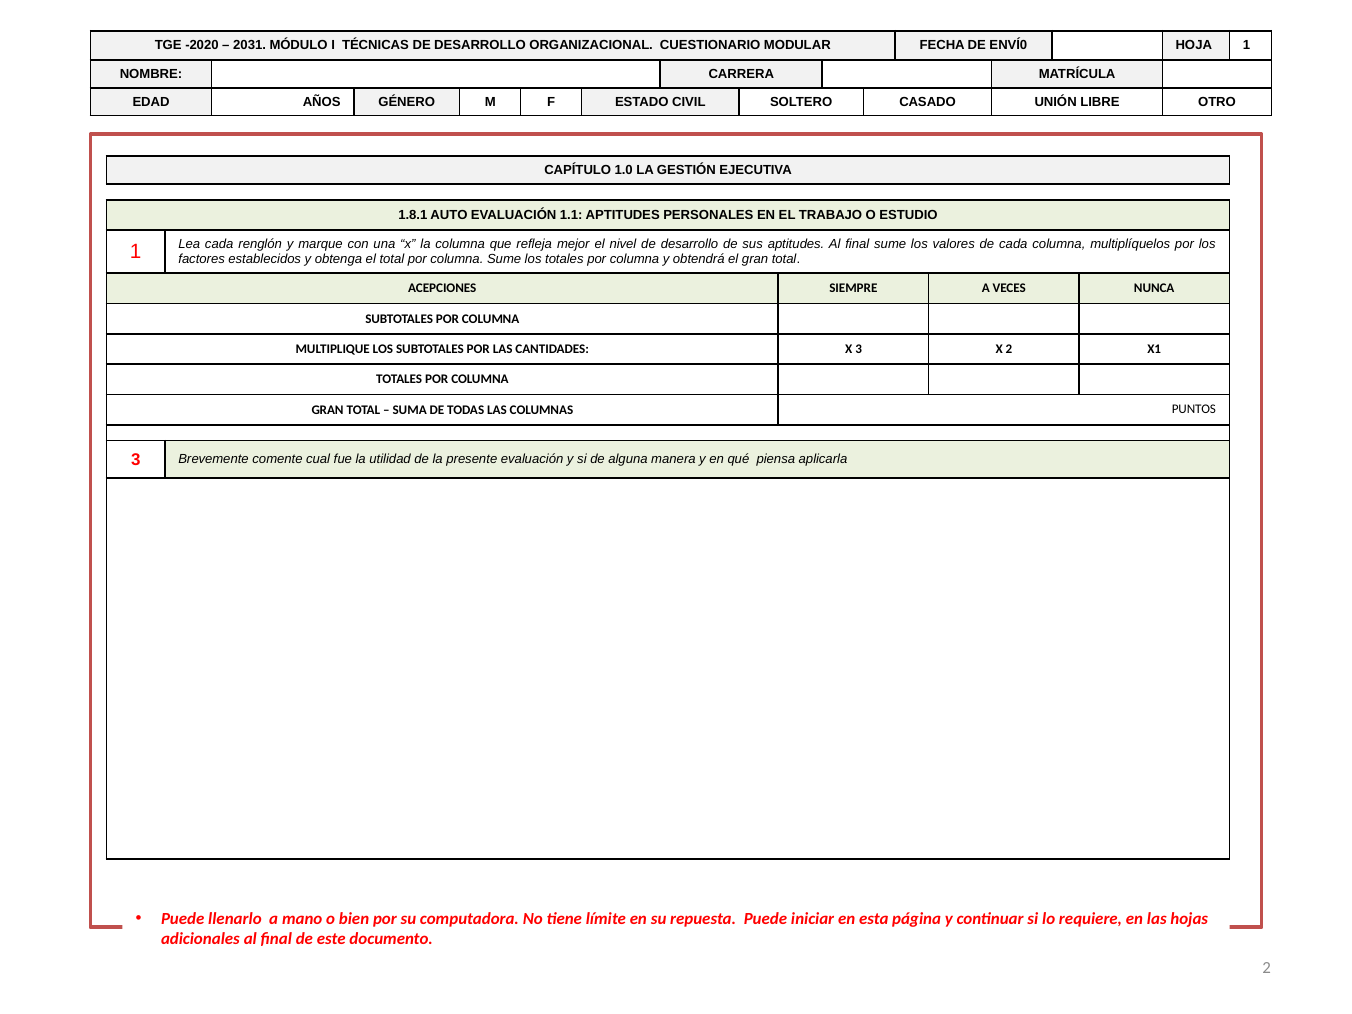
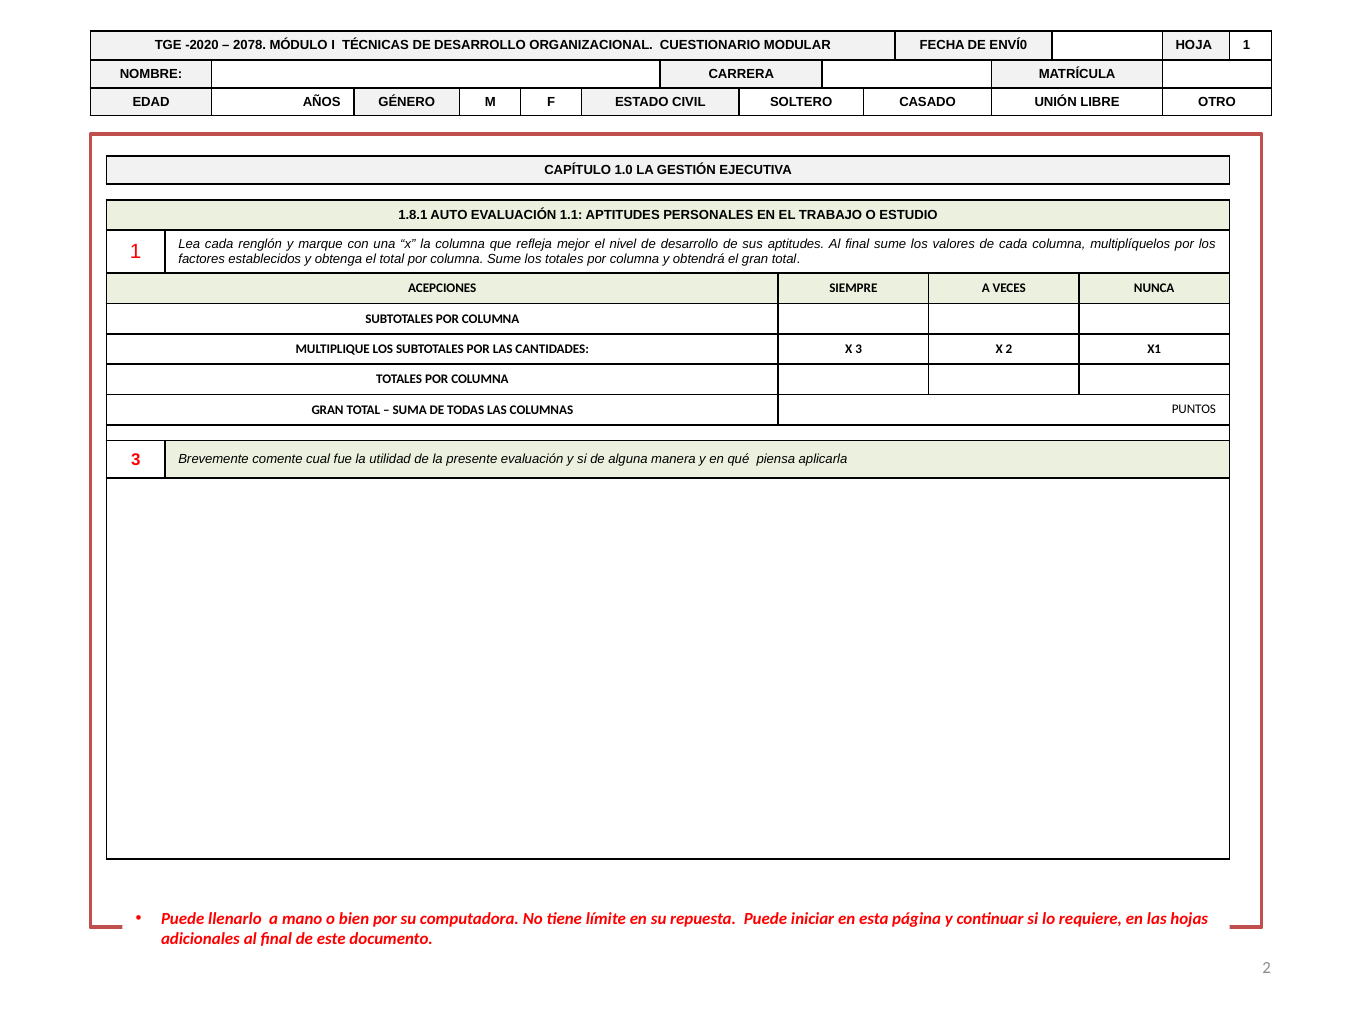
2031: 2031 -> 2078
